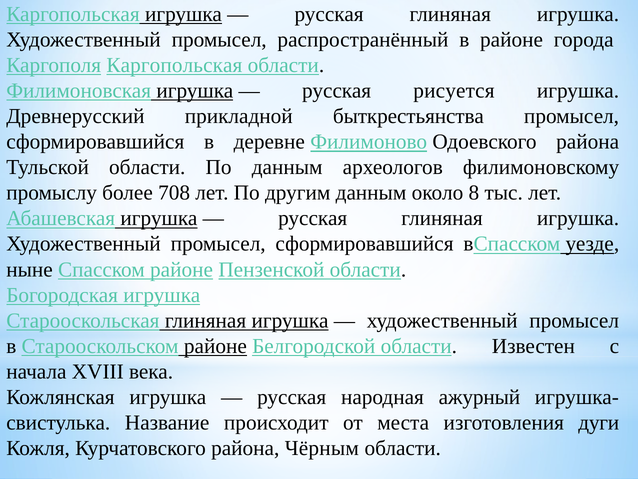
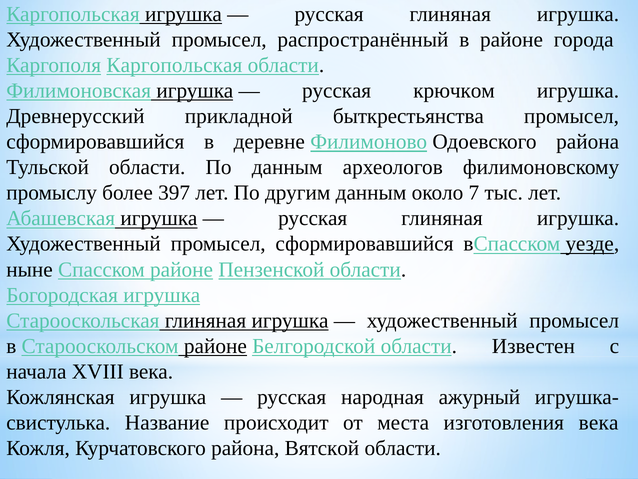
рисуется: рисуется -> крючком
708: 708 -> 397
8: 8 -> 7
изготовления дуги: дуги -> века
Чёрным: Чёрным -> Вятской
